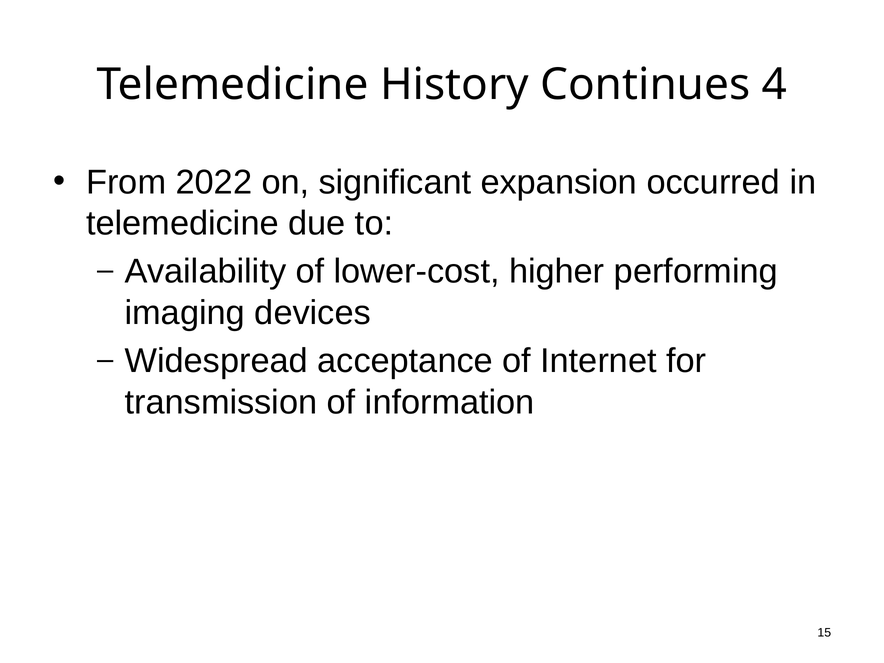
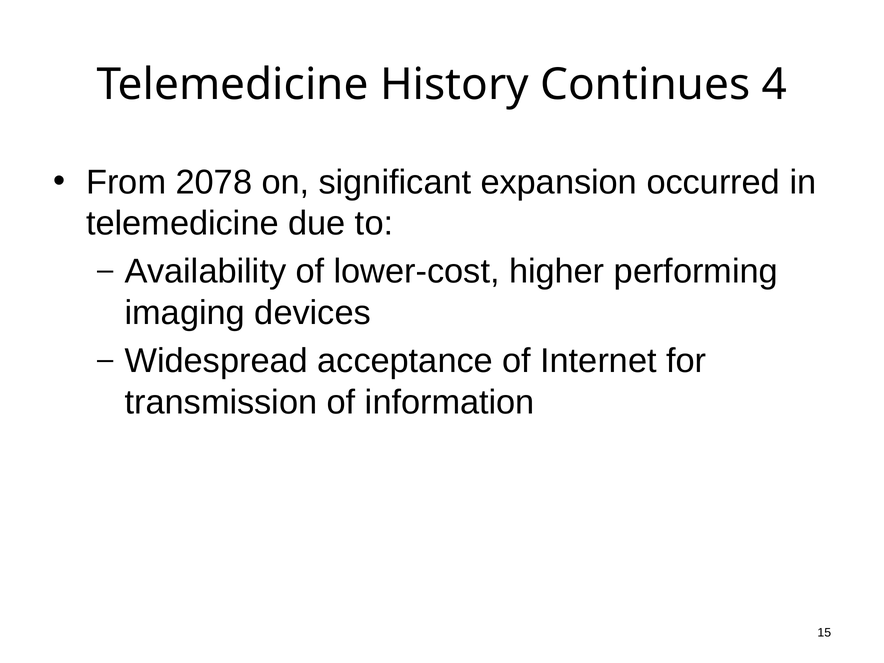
2022: 2022 -> 2078
